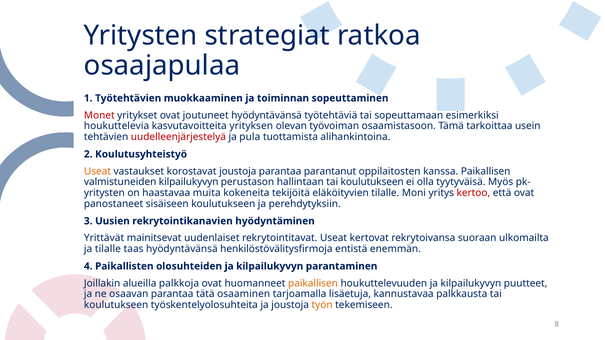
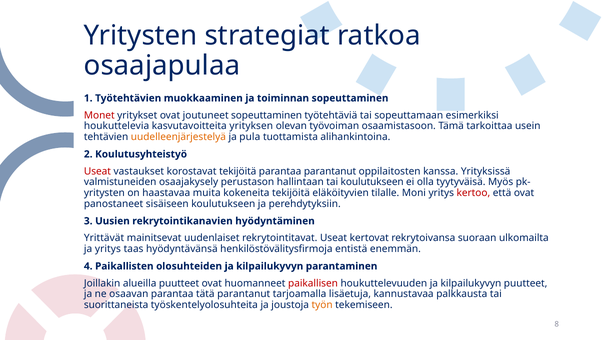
joutuneet hyödyntävänsä: hyödyntävänsä -> sopeuttaminen
uudelleenjärjestelyä colour: red -> orange
Useat at (97, 171) colour: orange -> red
korostavat joustoja: joustoja -> tekijöitä
kanssa Paikallisen: Paikallisen -> Yrityksissä
valmistuneiden kilpailukyvyn: kilpailukyvyn -> osaajakysely
ja tilalle: tilalle -> yritys
alueilla palkkoja: palkkoja -> puutteet
paikallisen at (313, 284) colour: orange -> red
tätä osaaminen: osaaminen -> parantanut
koulutukseen at (116, 305): koulutukseen -> suorittaneista
